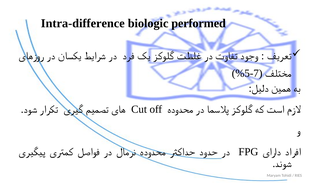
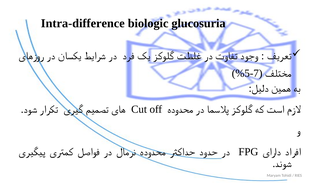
performed: performed -> glucosuria
